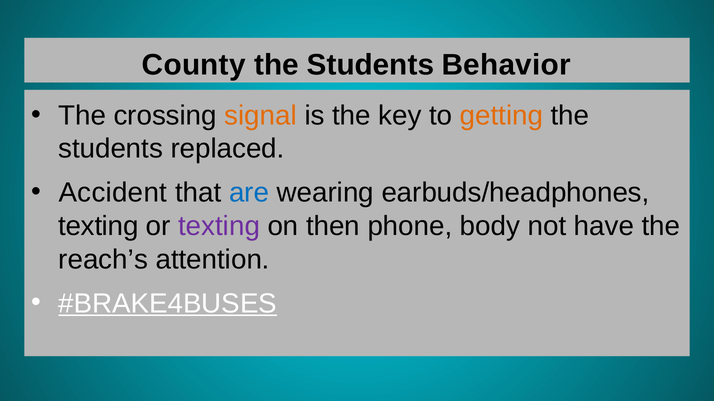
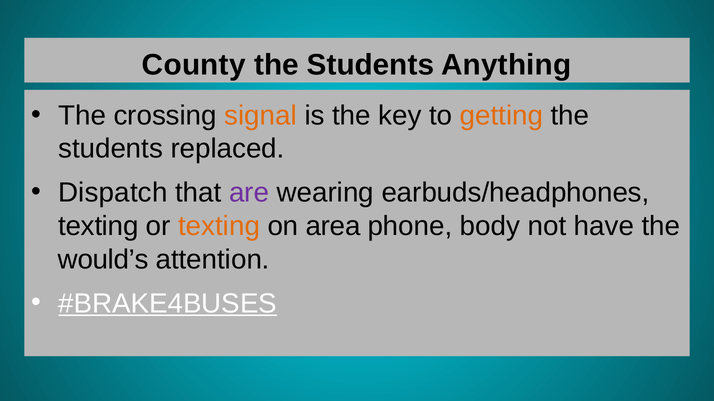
Behavior: Behavior -> Anything
Accident: Accident -> Dispatch
are colour: blue -> purple
texting at (219, 226) colour: purple -> orange
then: then -> area
reach’s: reach’s -> would’s
